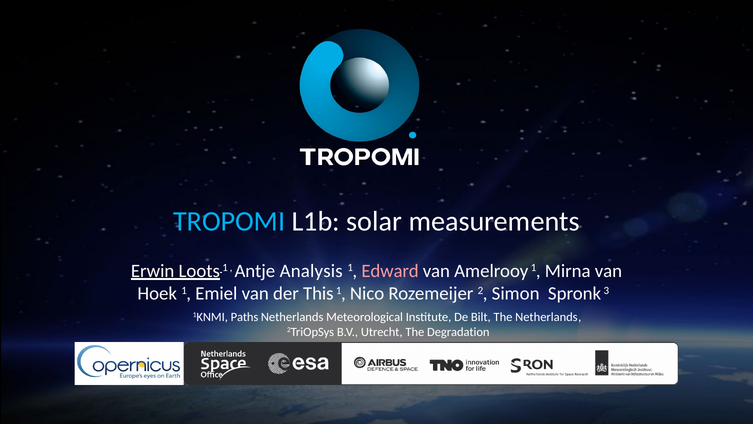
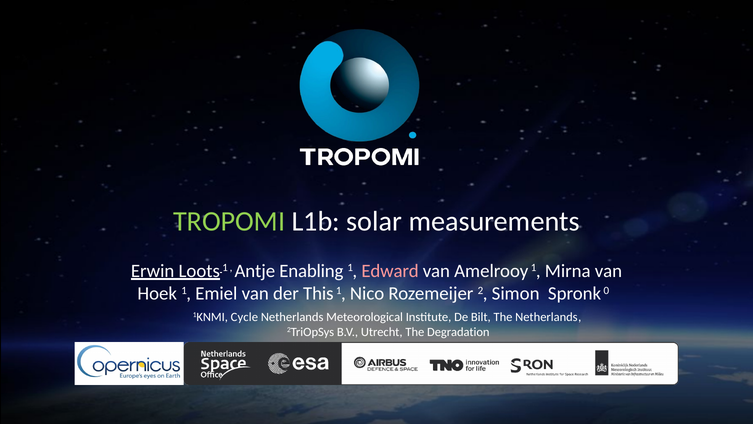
TROPOMI colour: light blue -> light green
Analysis: Analysis -> Enabling
3: 3 -> 0
Paths: Paths -> Cycle
